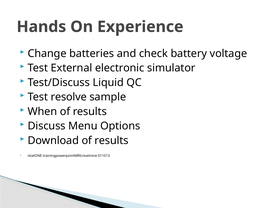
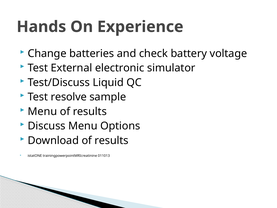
When at (42, 111): When -> Menu
